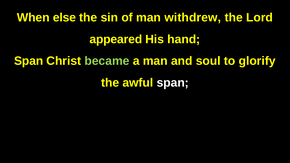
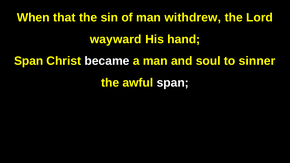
else: else -> that
appeared: appeared -> wayward
became colour: light green -> white
glorify: glorify -> sinner
